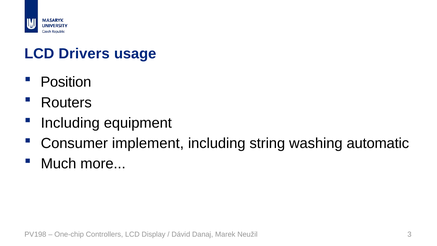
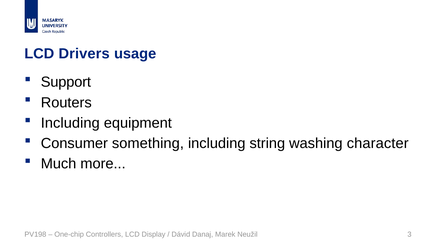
Position: Position -> Support
implement: implement -> something
automatic: automatic -> character
